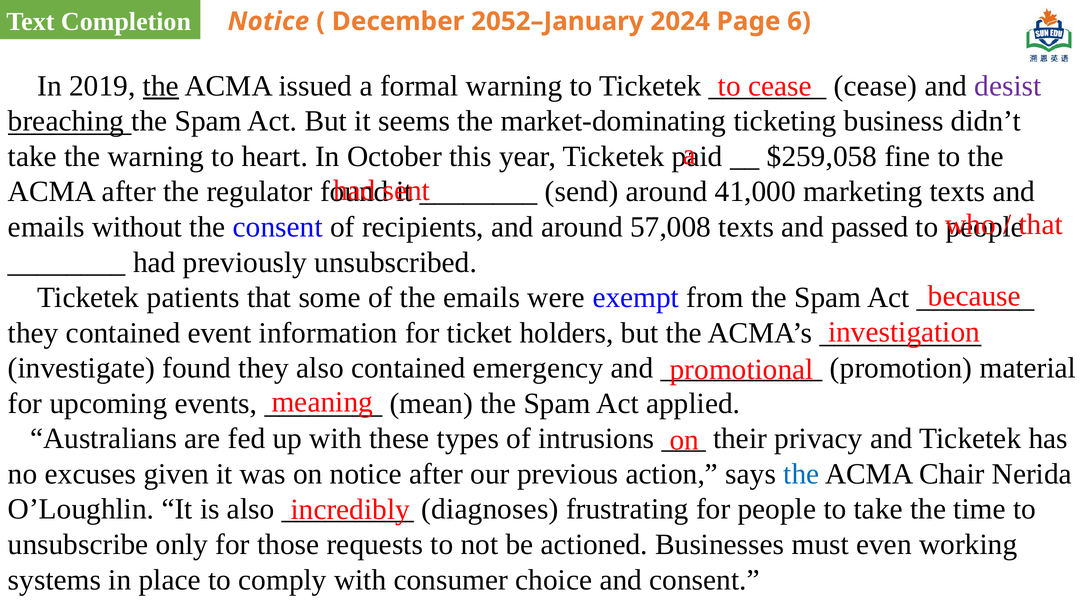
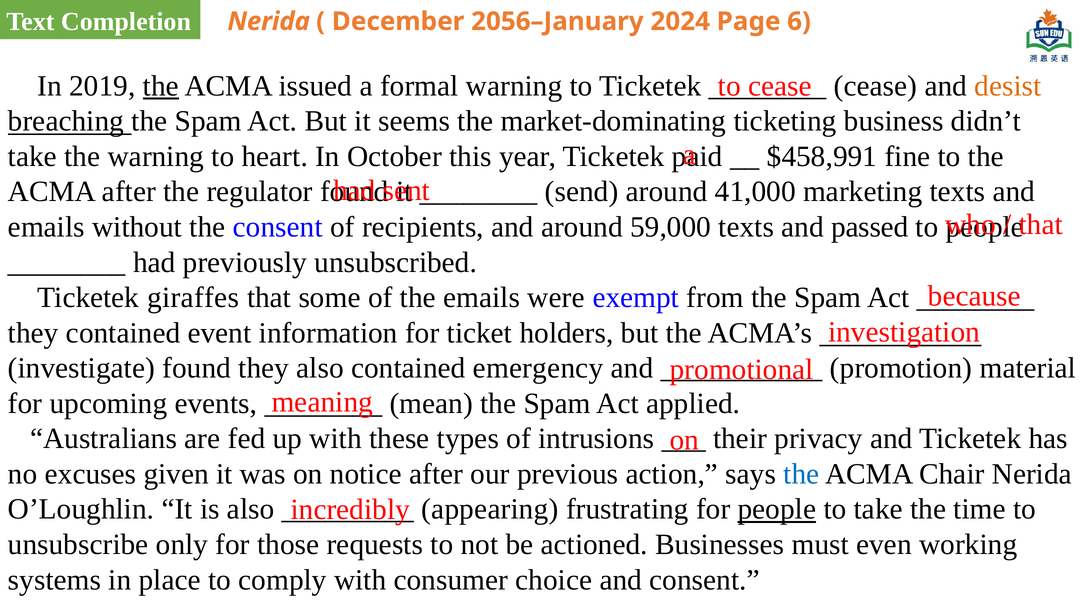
Completion Notice: Notice -> Nerida
2052–January: 2052–January -> 2056–January
desist colour: purple -> orange
$259,058: $259,058 -> $458,991
57,008: 57,008 -> 59,000
patients: patients -> giraffes
diagnoses: diagnoses -> appearing
people at (777, 509) underline: none -> present
